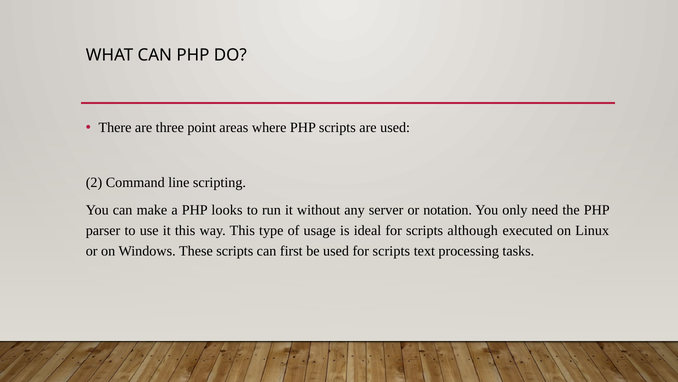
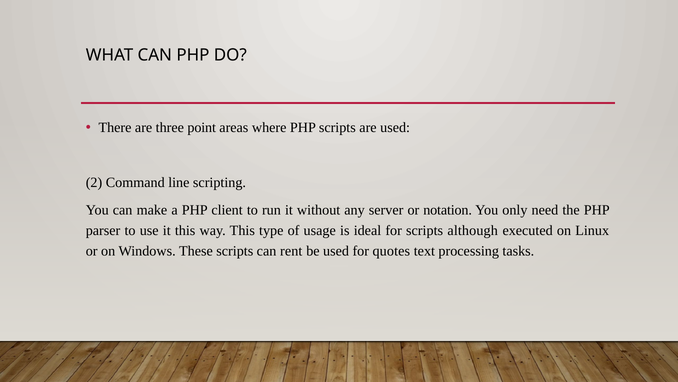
looks: looks -> client
first: first -> rent
used for scripts: scripts -> quotes
